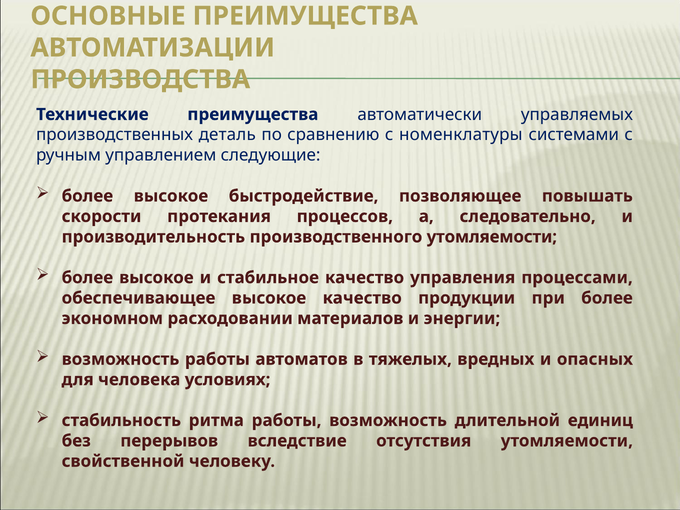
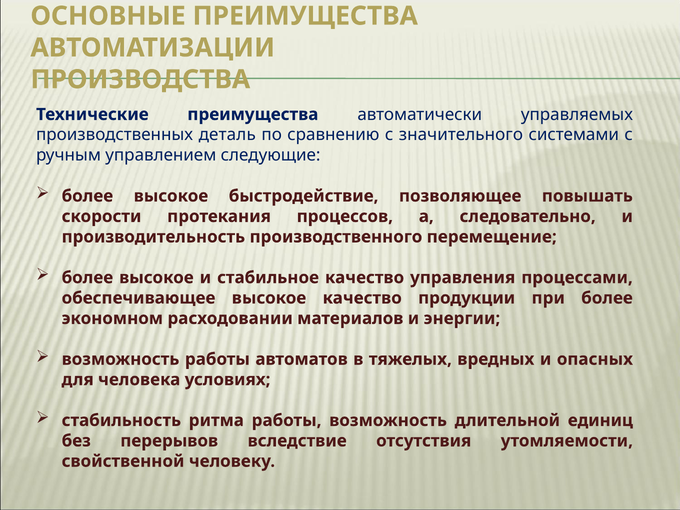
номенклатуры: номенклатуры -> значительного
производственного утомляемости: утомляемости -> перемещение
